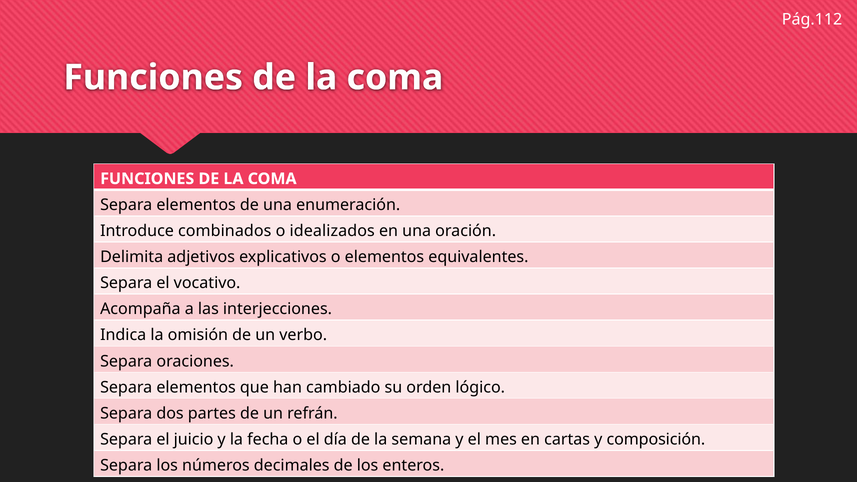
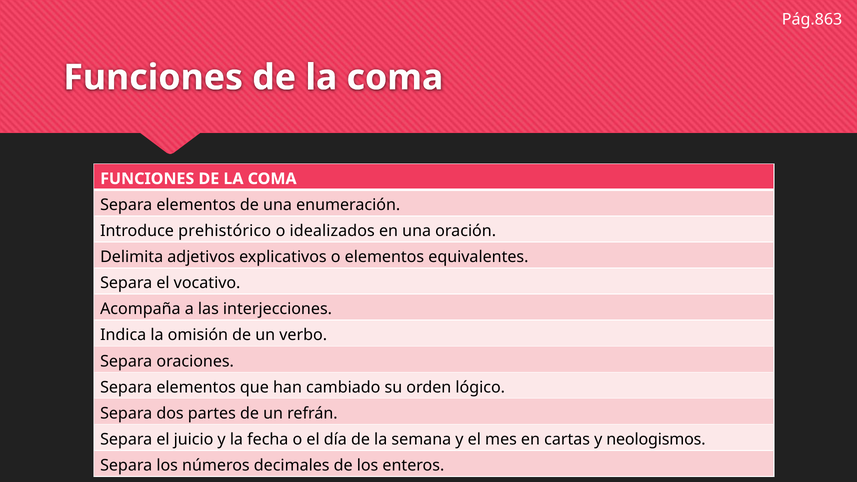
Pág.112: Pág.112 -> Pág.863
combinados: combinados -> prehistórico
composición: composición -> neologismos
